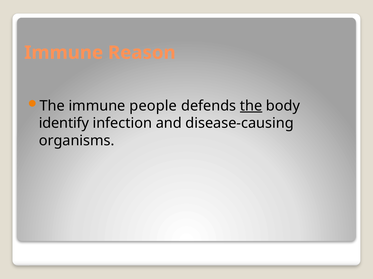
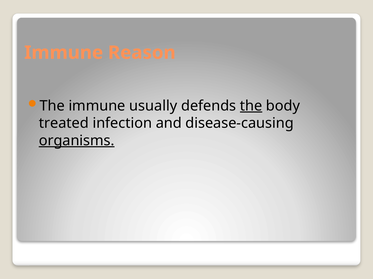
people: people -> usually
identify: identify -> treated
organisms underline: none -> present
